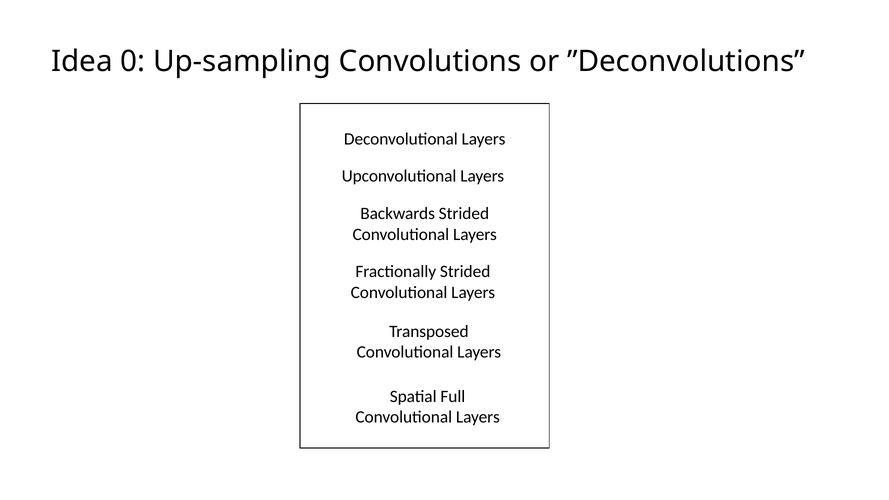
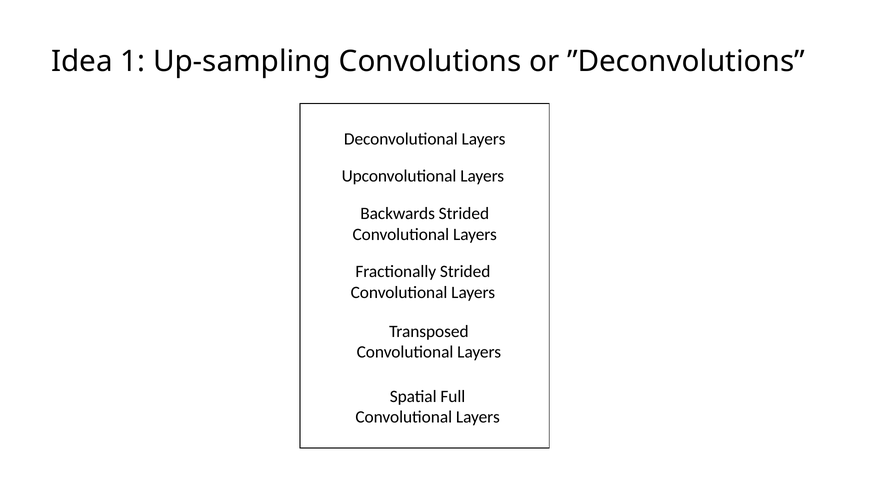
0: 0 -> 1
